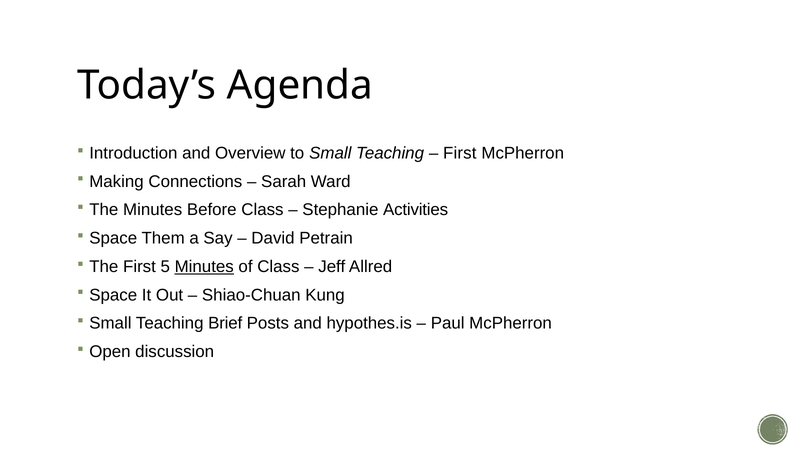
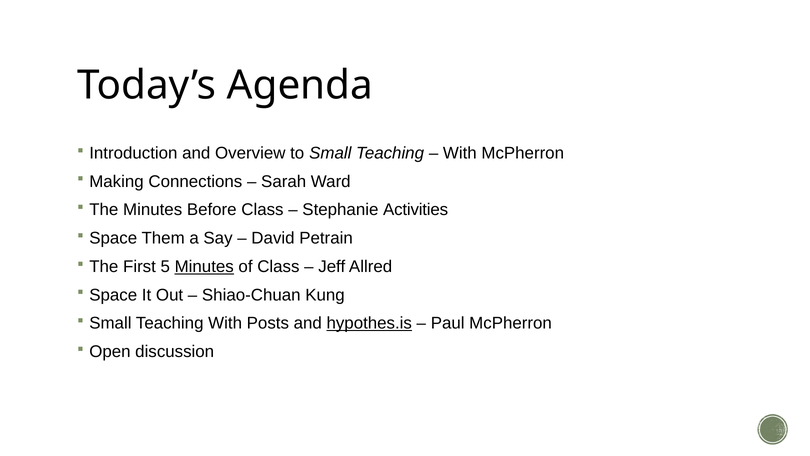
First at (460, 153): First -> With
Teaching Brief: Brief -> With
hypothes.is underline: none -> present
